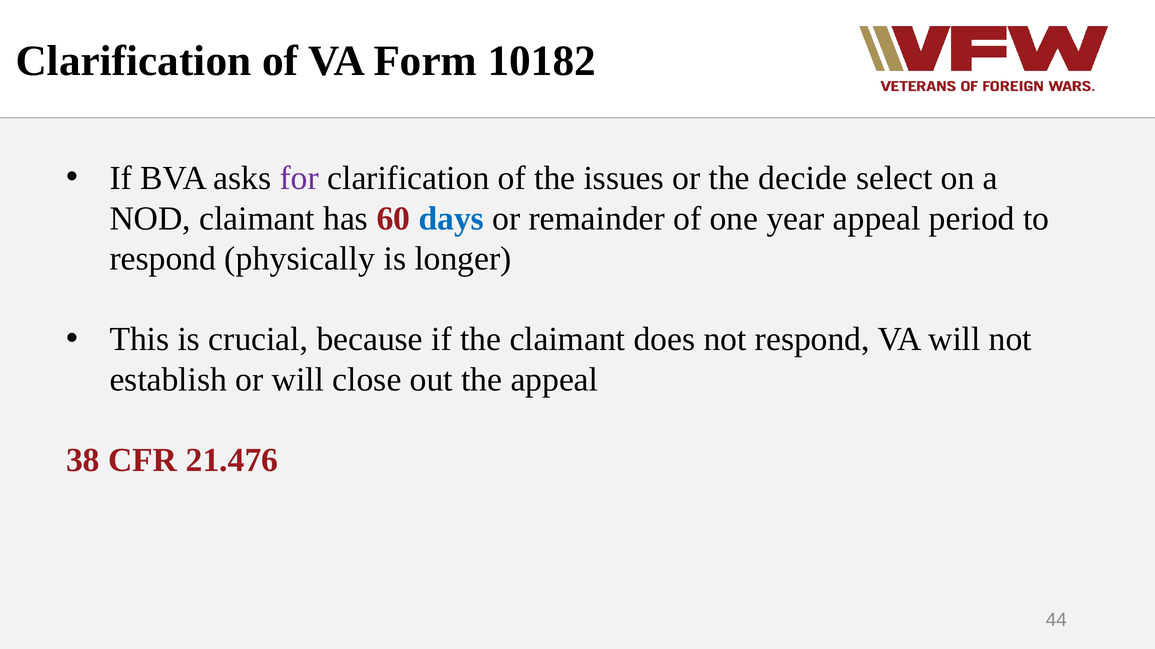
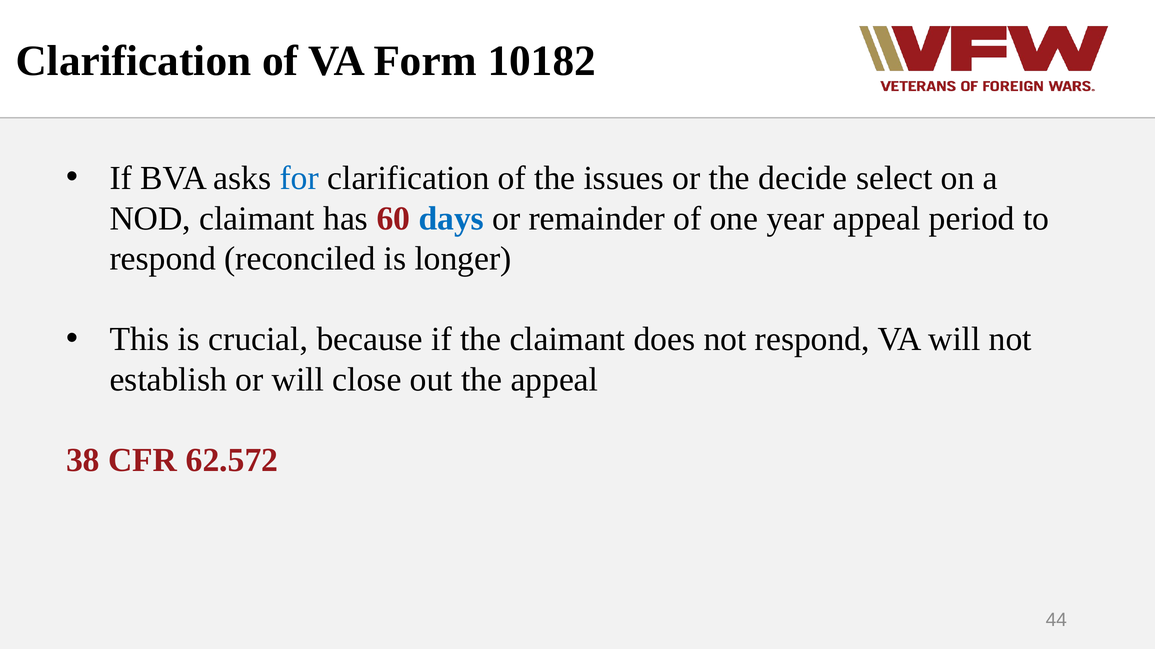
for colour: purple -> blue
physically: physically -> reconciled
21.476: 21.476 -> 62.572
